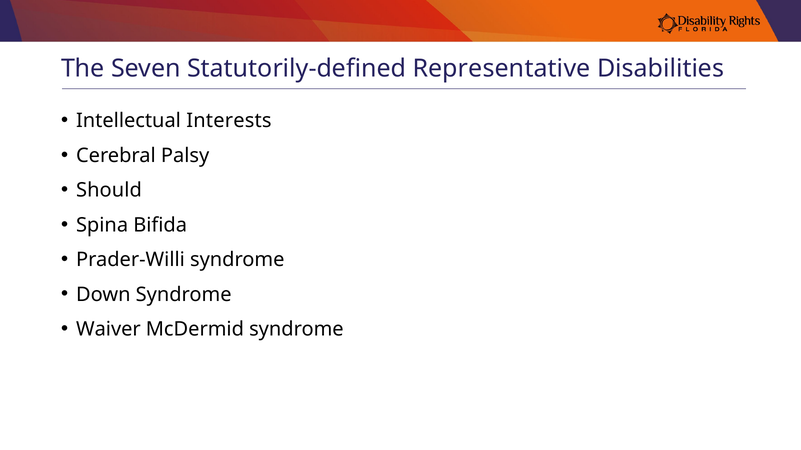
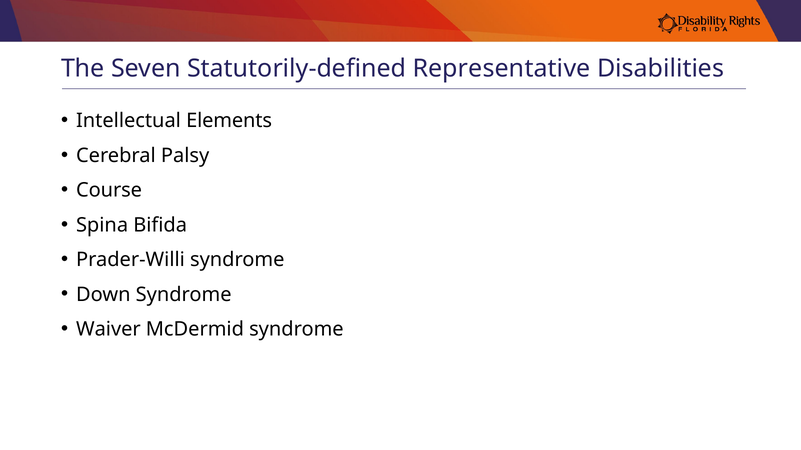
Interests: Interests -> Elements
Should: Should -> Course
